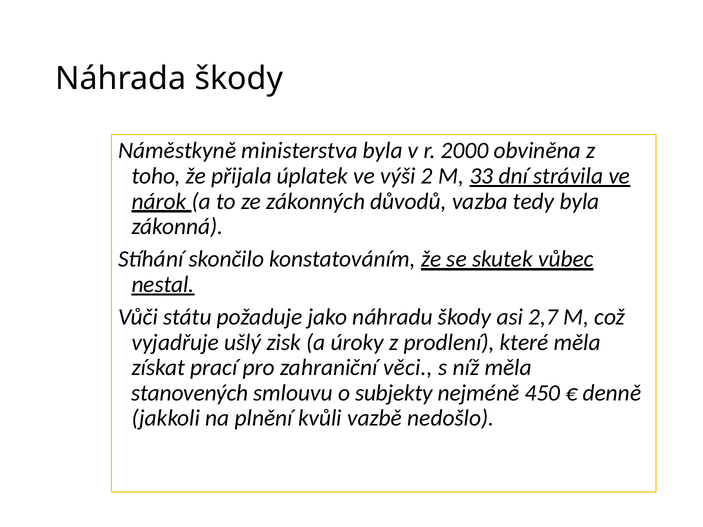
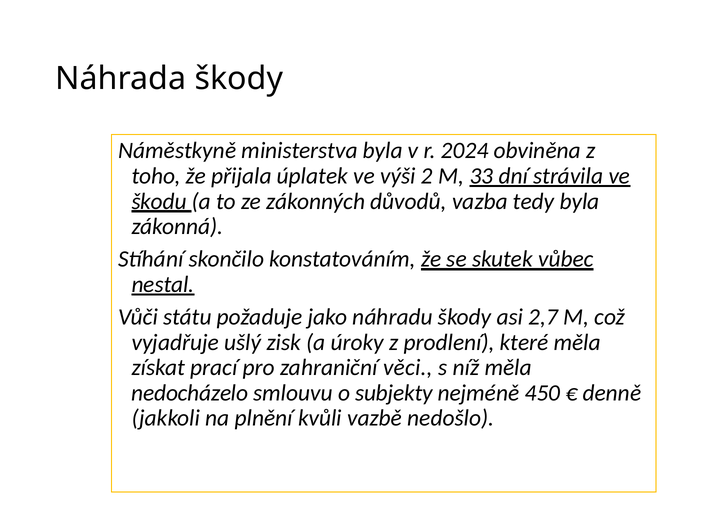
2000: 2000 -> 2024
nárok: nárok -> škodu
stanovených: stanovených -> nedocházelo
